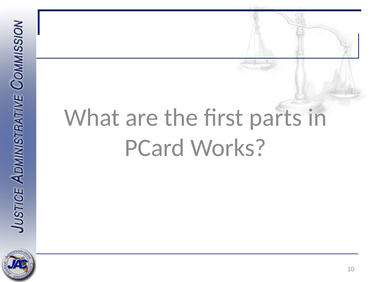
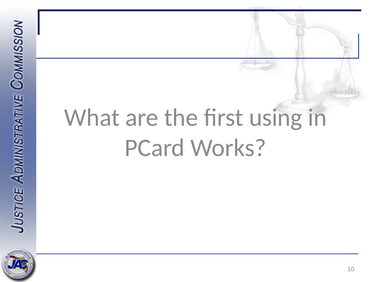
parts: parts -> using
